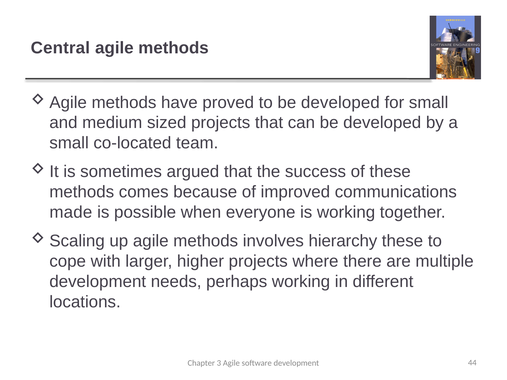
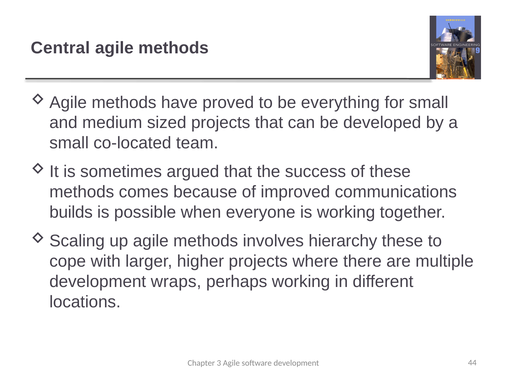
to be developed: developed -> everything
made: made -> builds
needs: needs -> wraps
